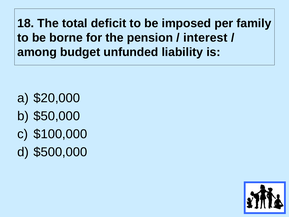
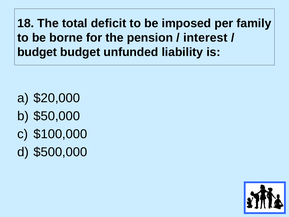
among at (37, 52): among -> budget
